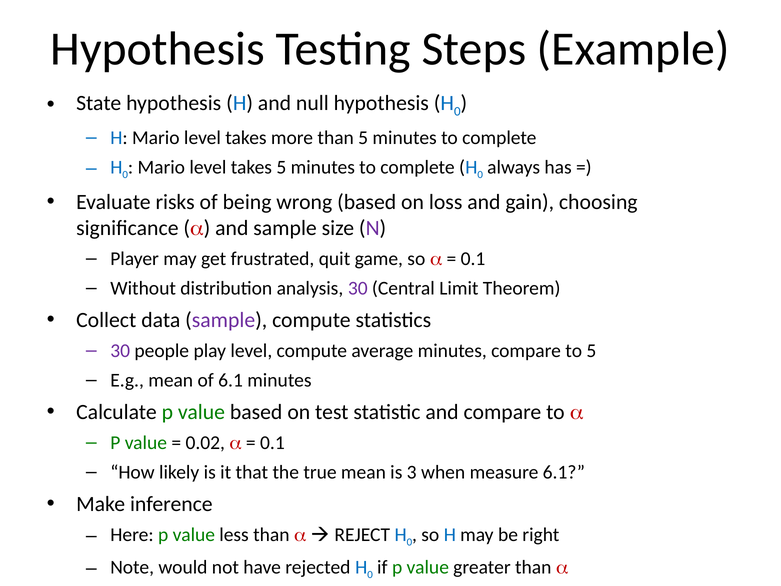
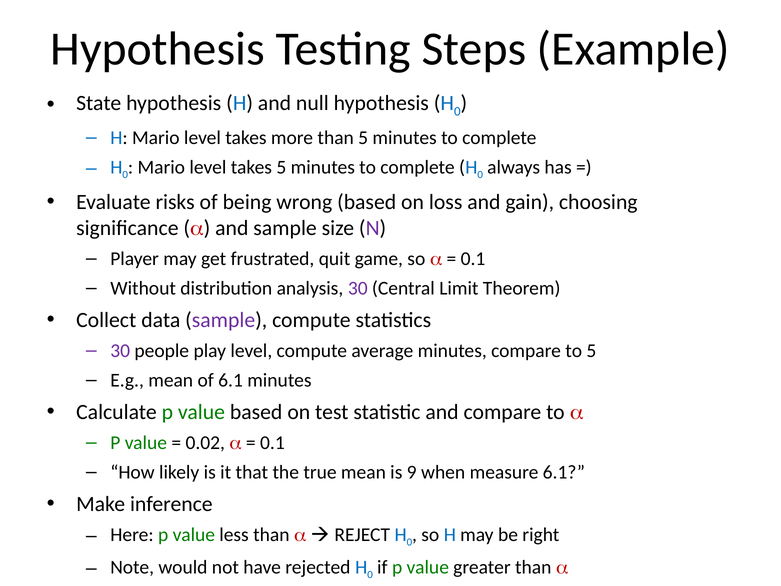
3: 3 -> 9
